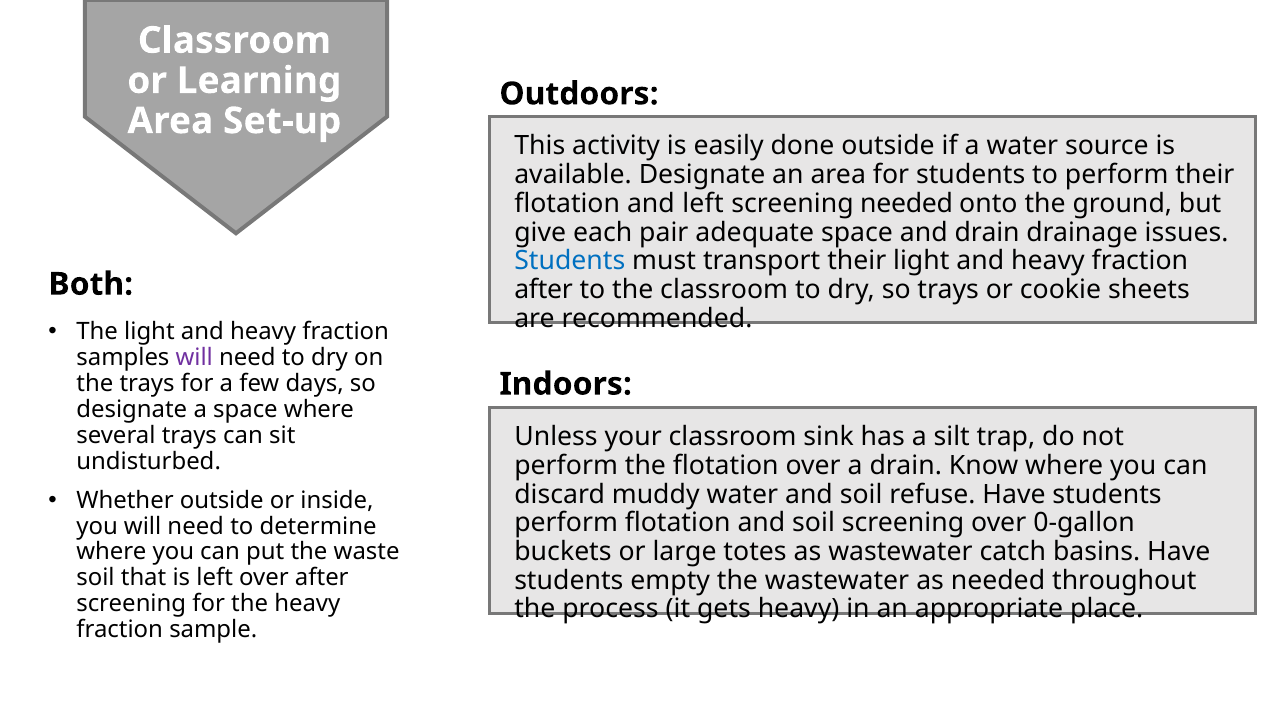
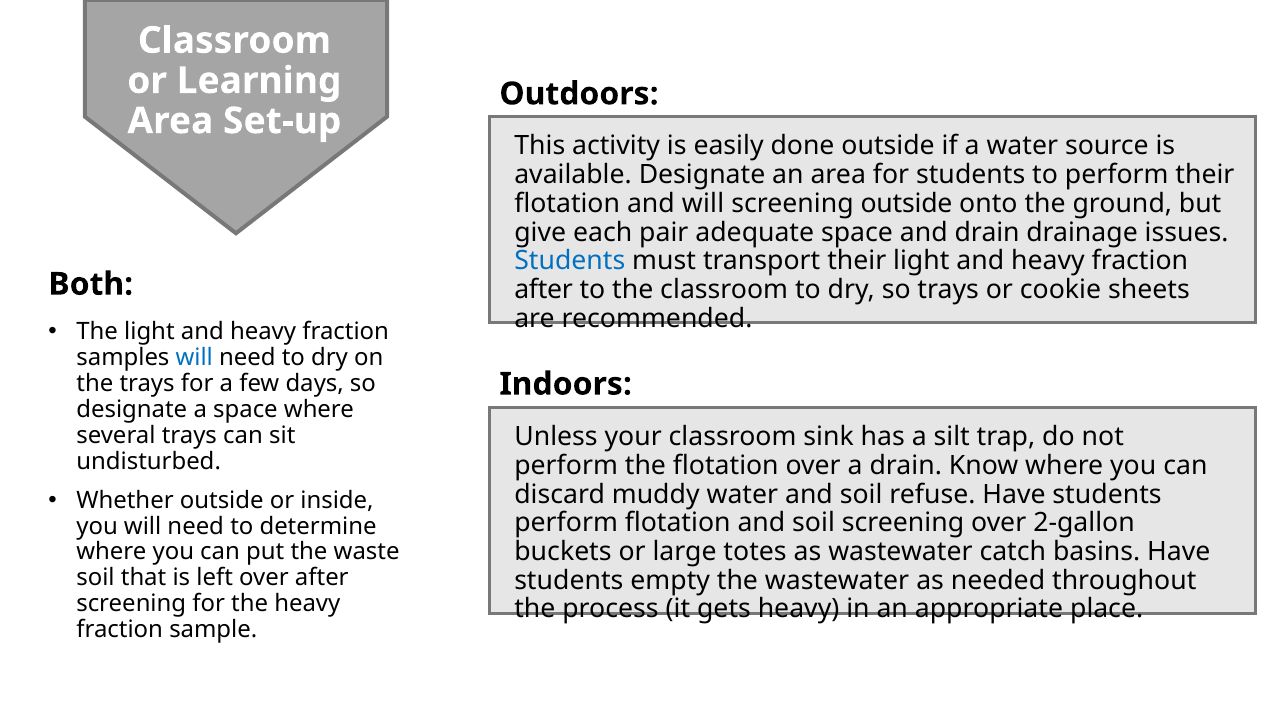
and left: left -> will
screening needed: needed -> outside
will at (194, 358) colour: purple -> blue
0-gallon: 0-gallon -> 2-gallon
